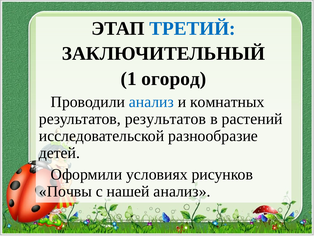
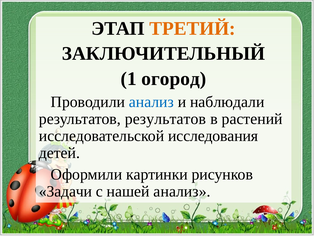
ТРЕТИЙ colour: blue -> orange
комнатных: комнатных -> наблюдали
разнообразие: разнообразие -> исследования
условиях: условиях -> картинки
Почвы: Почвы -> Задачи
